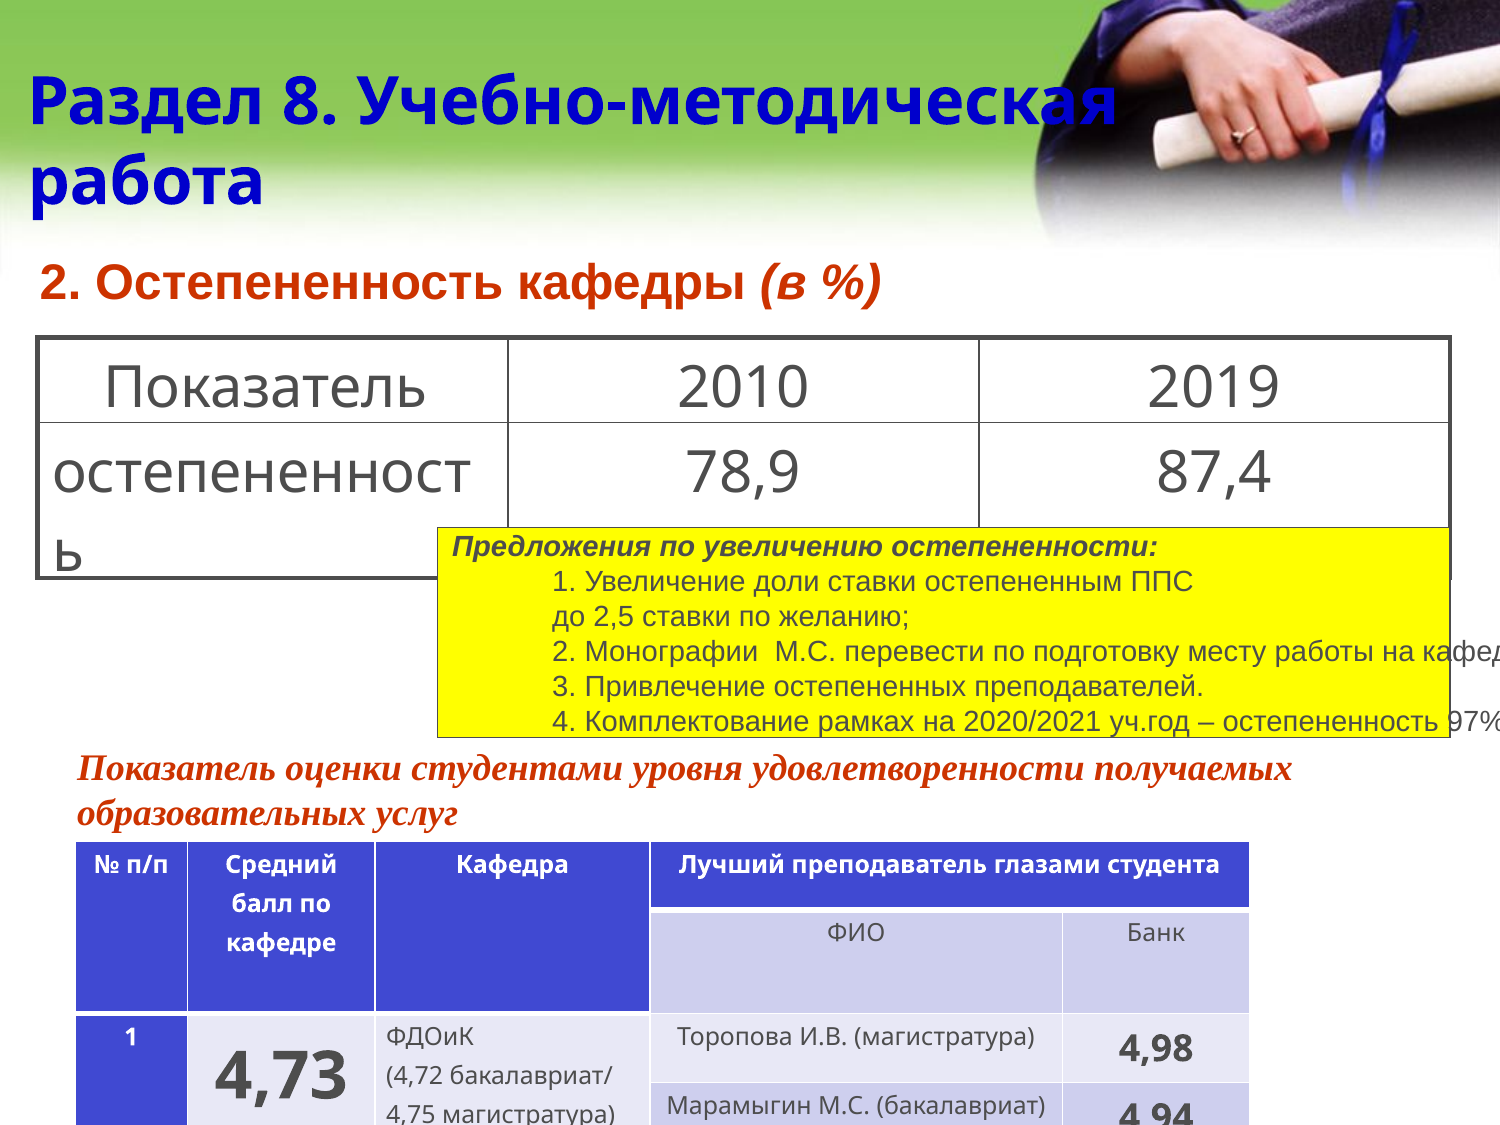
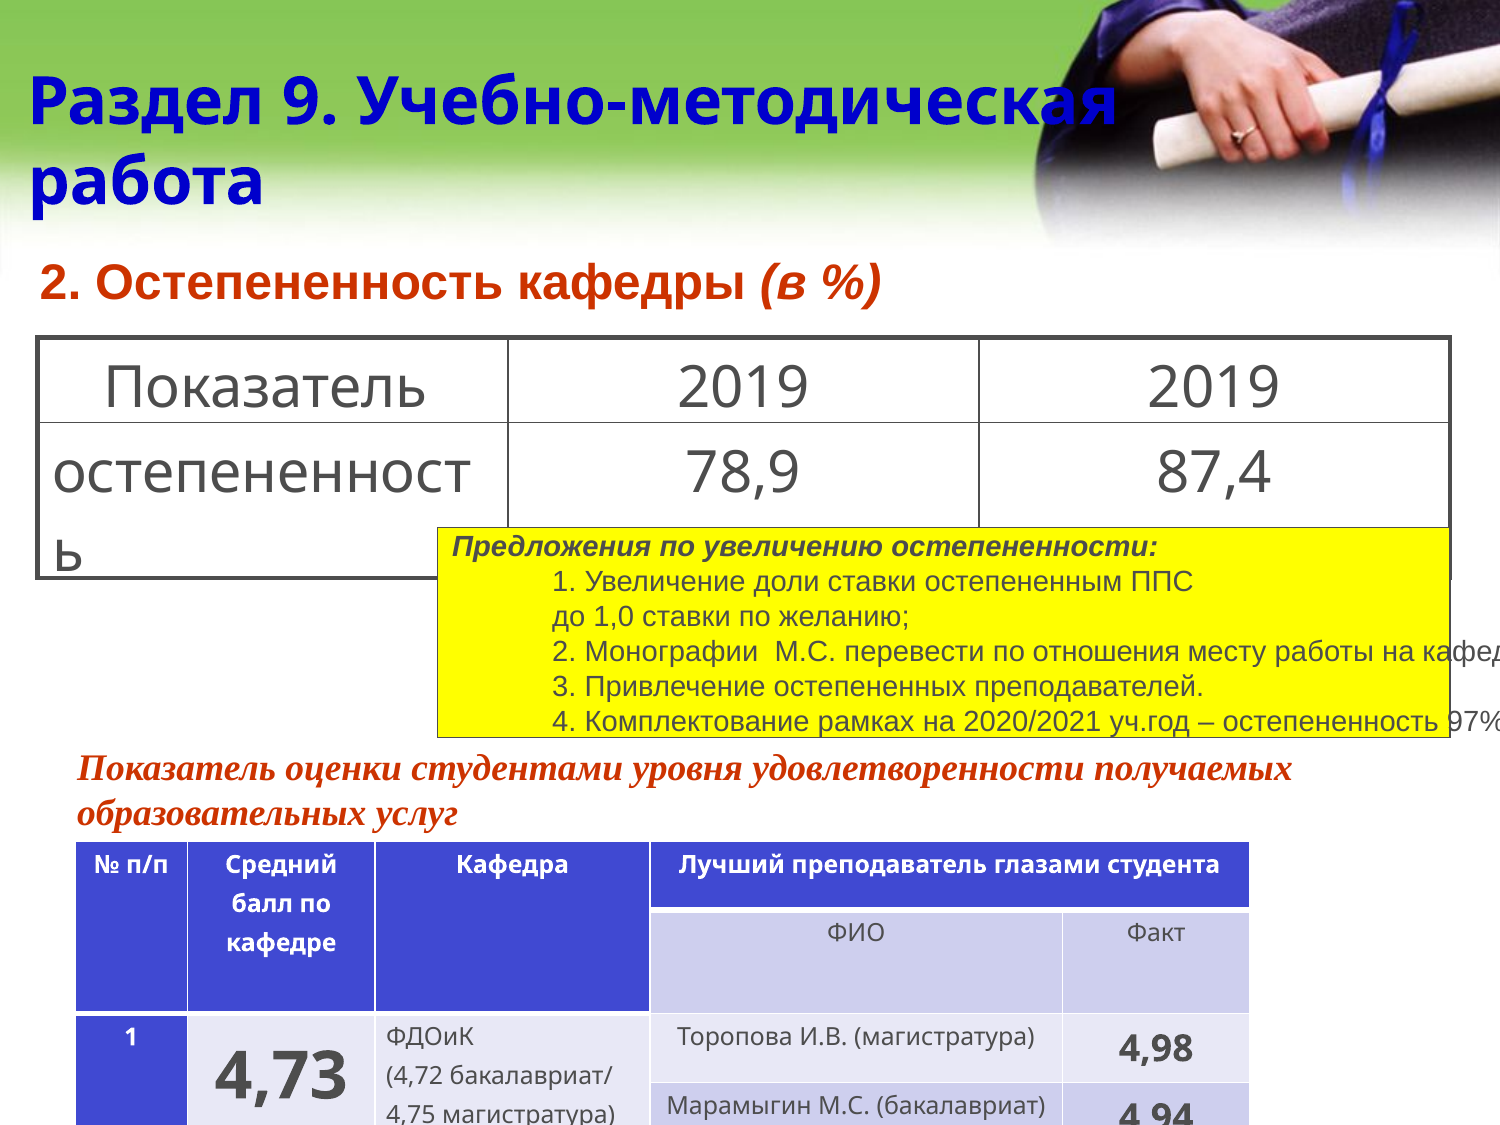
8: 8 -> 9
Показатель 2010: 2010 -> 2019
2,5: 2,5 -> 1,0
подготовку: подготовку -> отношения
Банк: Банк -> Факт
